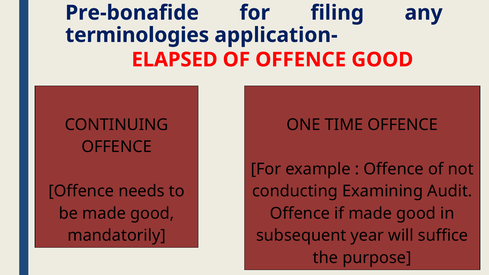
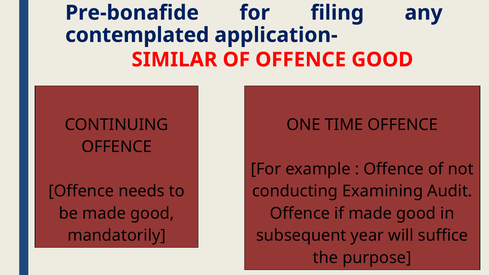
terminologies: terminologies -> contemplated
ELAPSED: ELAPSED -> SIMILAR
